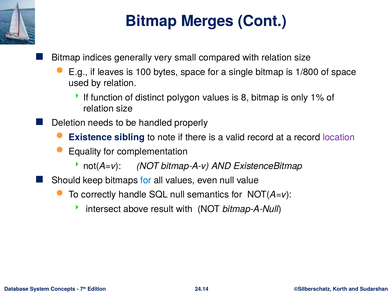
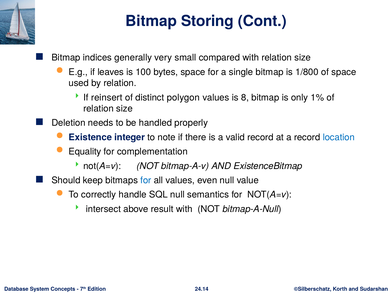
Merges: Merges -> Storing
function: function -> reinsert
sibling: sibling -> integer
location colour: purple -> blue
